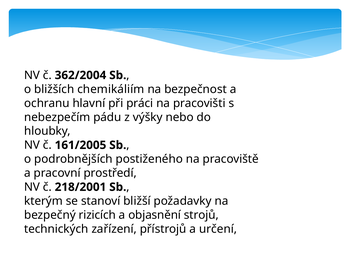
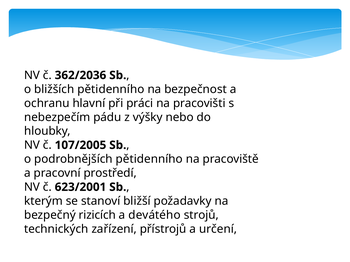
362/2004: 362/2004 -> 362/2036
bližších chemikáliím: chemikáliím -> pětidenního
161/2005: 161/2005 -> 107/2005
podrobnějších postiženého: postiženého -> pětidenního
218/2001: 218/2001 -> 623/2001
objasnění: objasnění -> devátého
